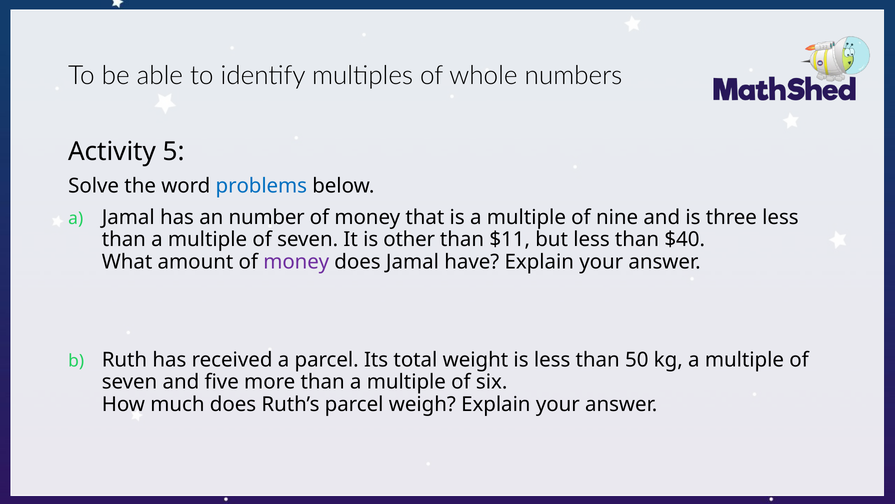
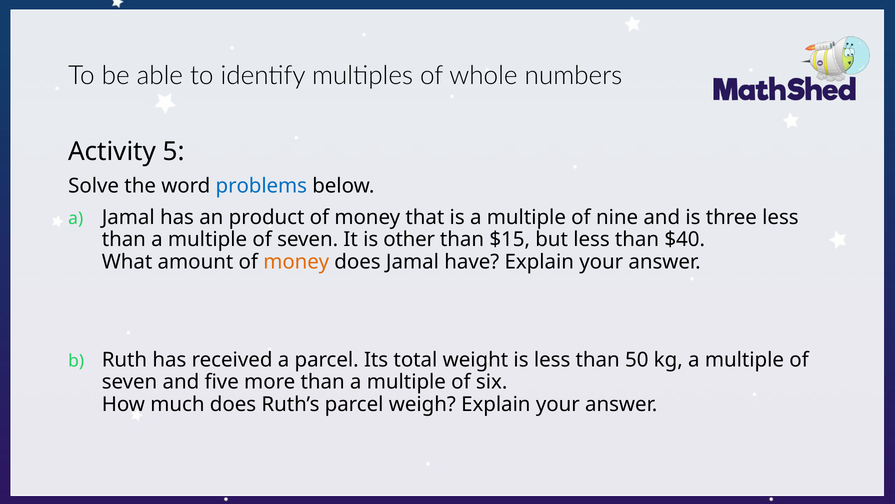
number: number -> product
$11: $11 -> $15
money at (296, 262) colour: purple -> orange
